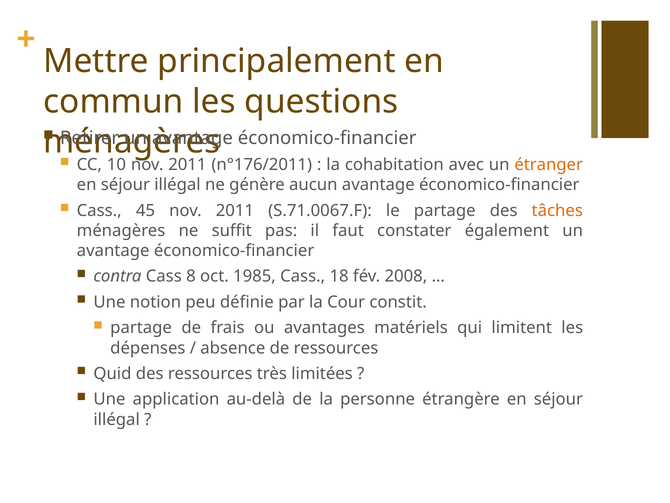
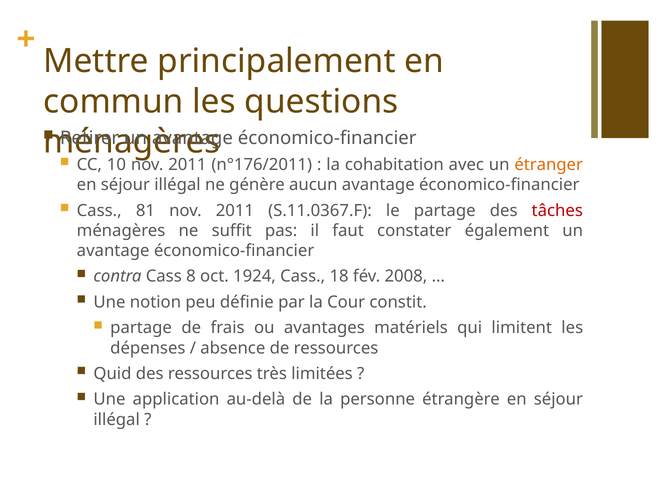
45: 45 -> 81
S.71.0067.F: S.71.0067.F -> S.11.0367.F
tâches colour: orange -> red
1985: 1985 -> 1924
